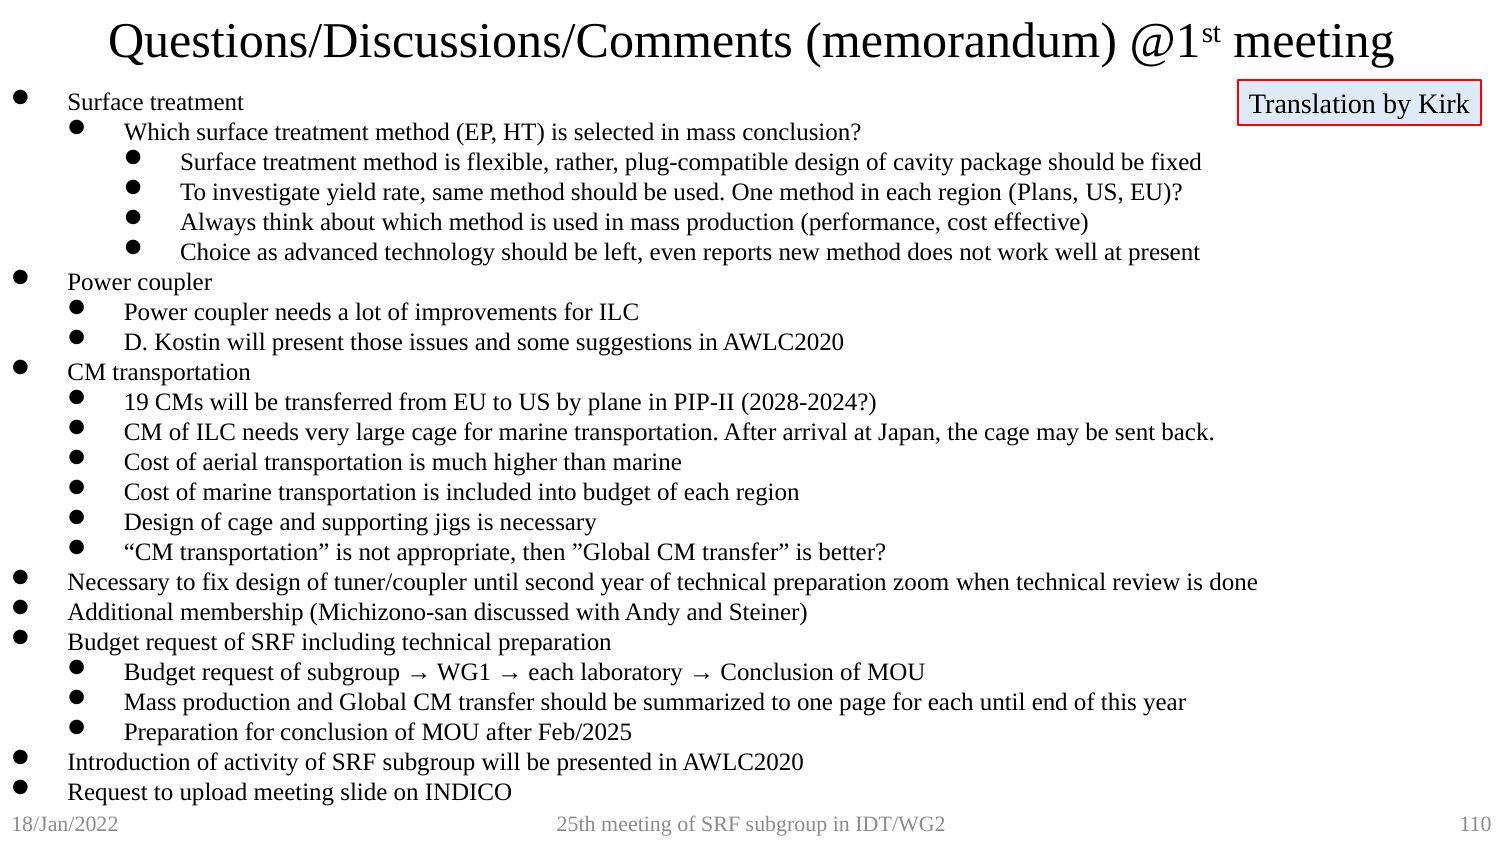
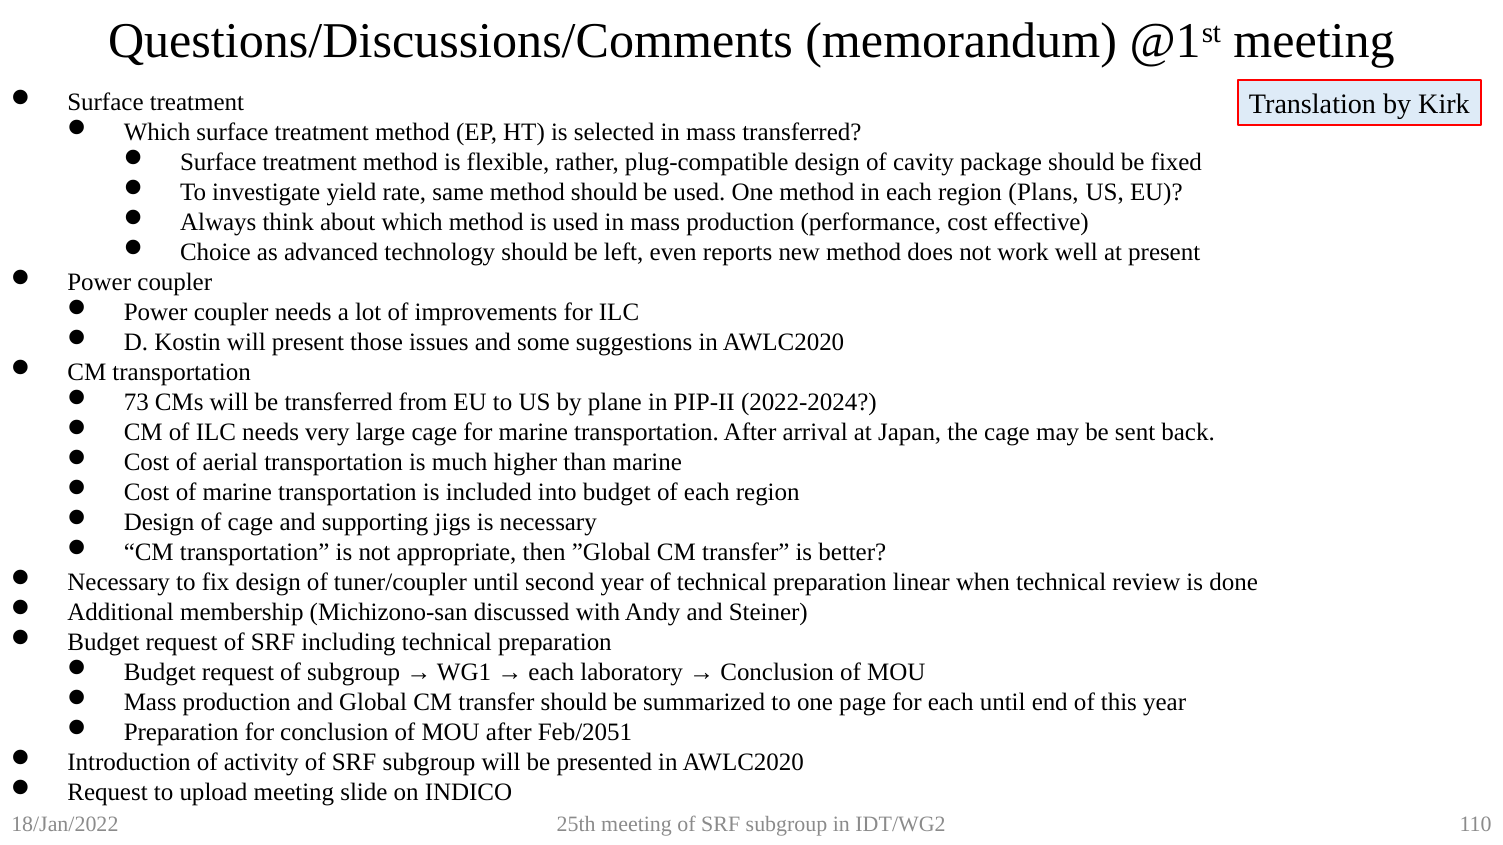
mass conclusion: conclusion -> transferred
19: 19 -> 73
2028-2024: 2028-2024 -> 2022-2024
zoom: zoom -> linear
Feb/2025: Feb/2025 -> Feb/2051
